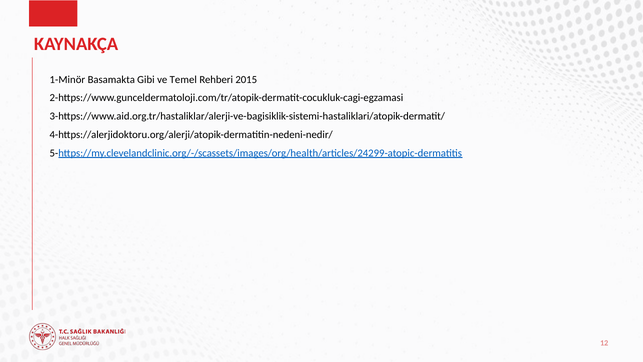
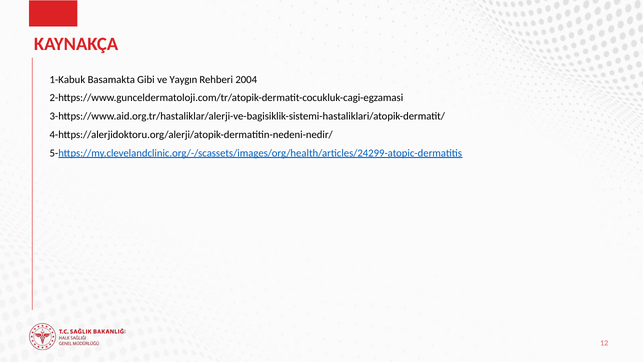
1-Minör: 1-Minör -> 1-Kabuk
Temel: Temel -> Yaygın
2015: 2015 -> 2004
